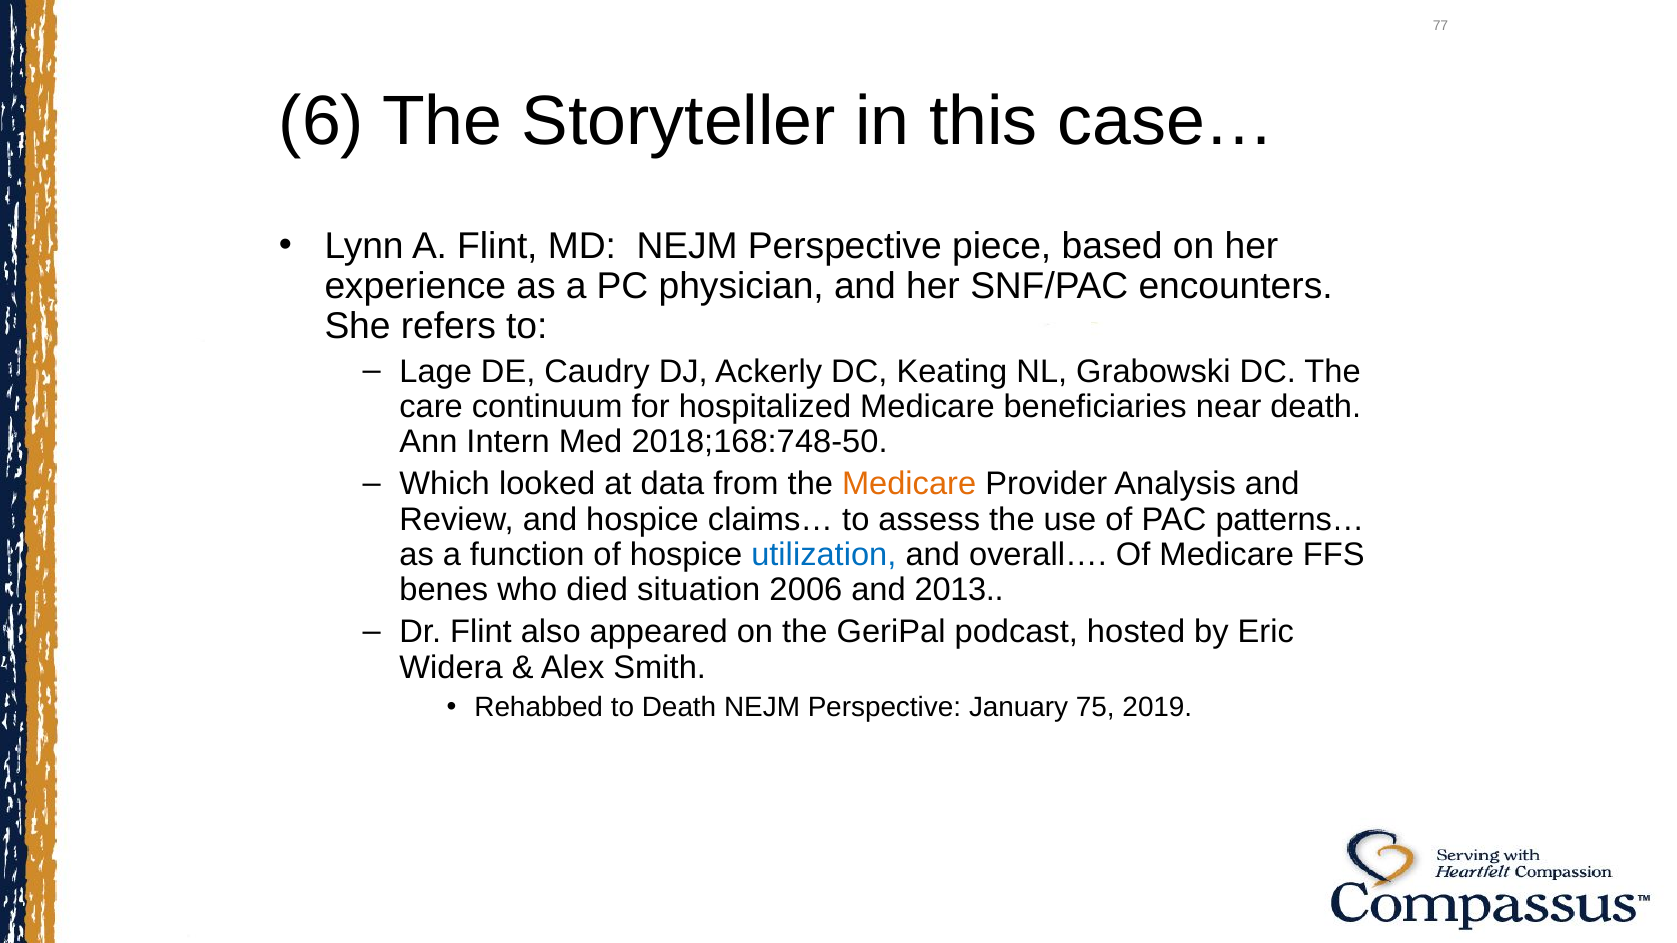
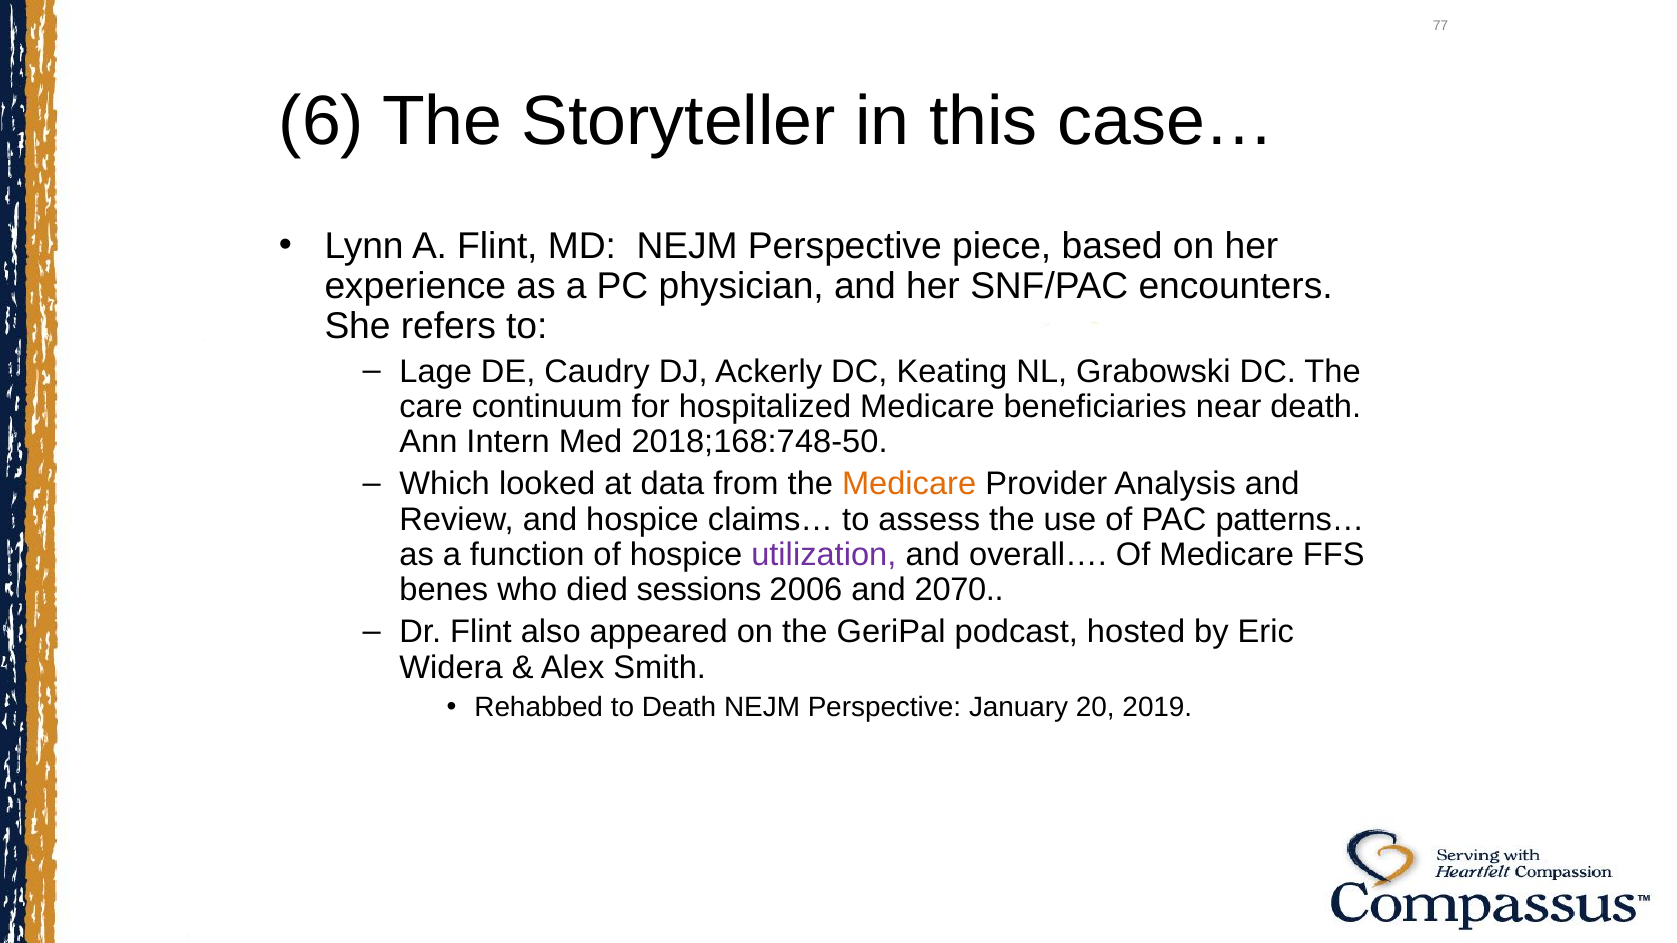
utilization colour: blue -> purple
situation: situation -> sessions
2013: 2013 -> 2070
75: 75 -> 20
